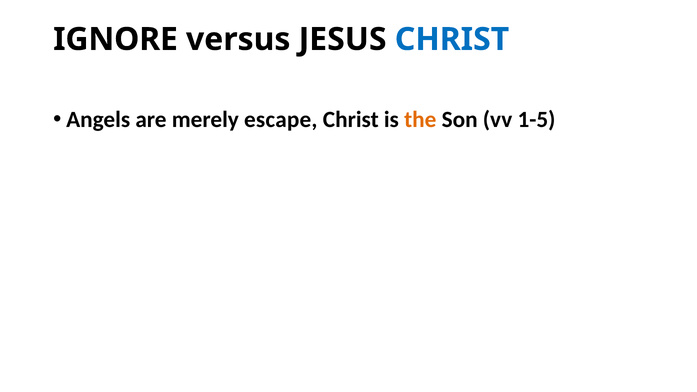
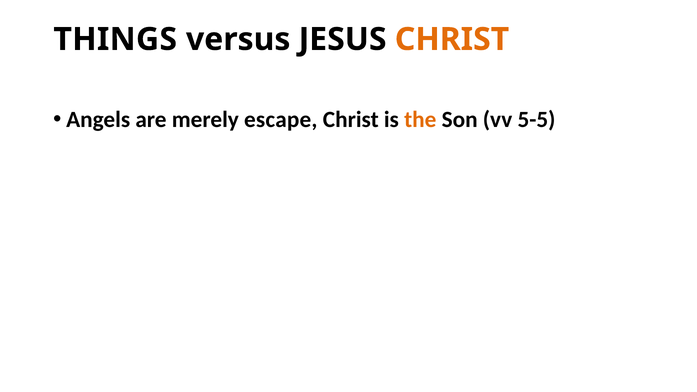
IGNORE: IGNORE -> THINGS
CHRIST at (452, 39) colour: blue -> orange
1-5: 1-5 -> 5-5
